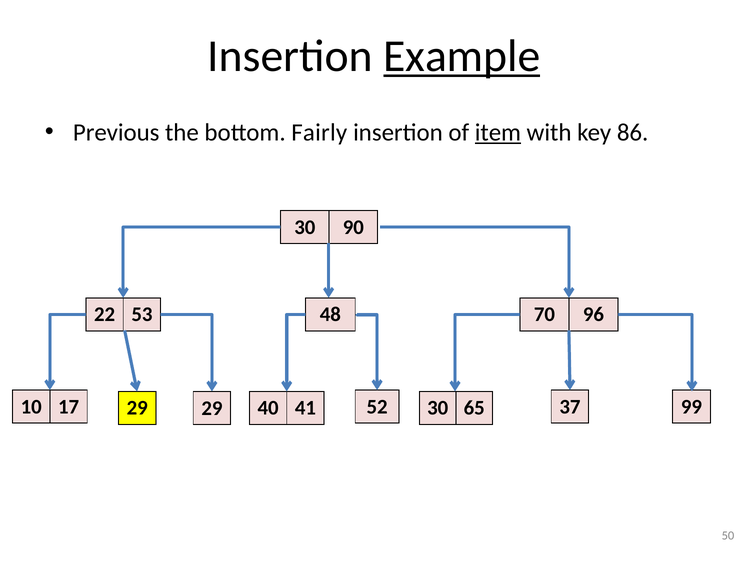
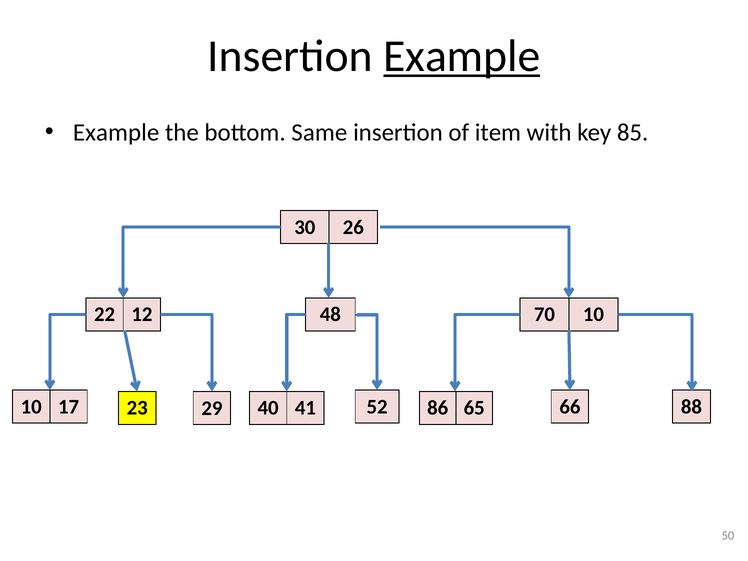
Previous at (116, 133): Previous -> Example
Fairly: Fairly -> Same
item underline: present -> none
86: 86 -> 85
90: 90 -> 26
53: 53 -> 12
70 96: 96 -> 10
17 29: 29 -> 23
52 30: 30 -> 86
99: 99 -> 88
37: 37 -> 66
